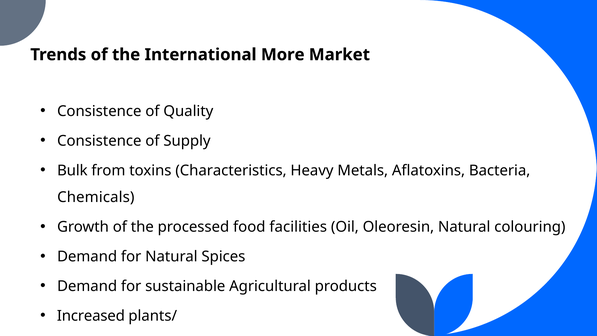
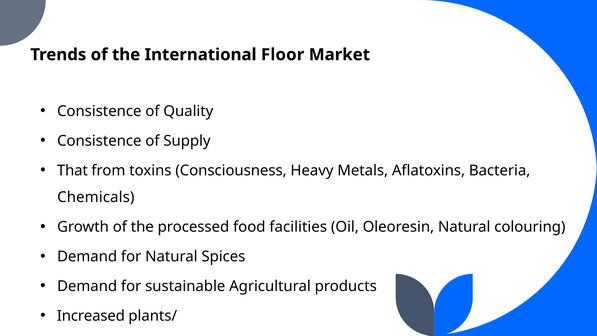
More: More -> Floor
Bulk: Bulk -> That
Characteristics: Characteristics -> Consciousness
